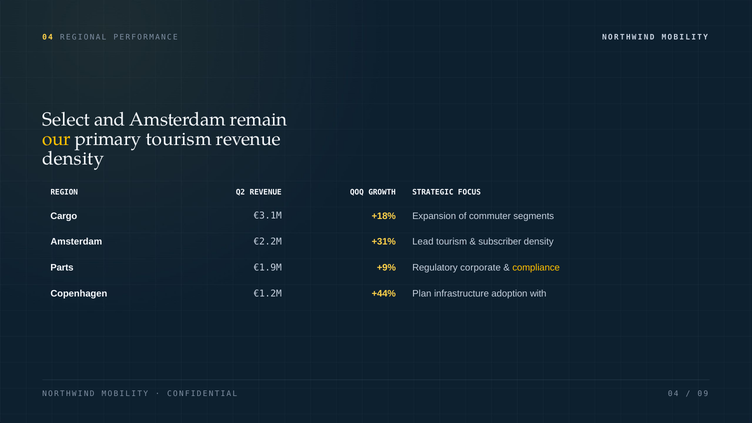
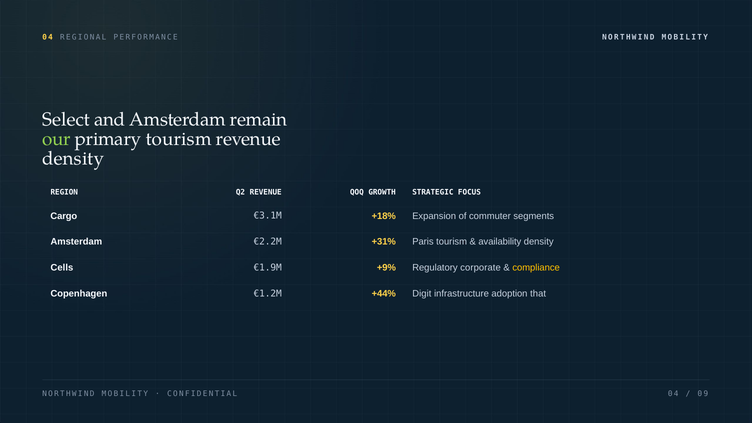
our colour: yellow -> light green
Lead: Lead -> Paris
subscriber: subscriber -> availability
Parts: Parts -> Cells
Plan: Plan -> Digit
with: with -> that
